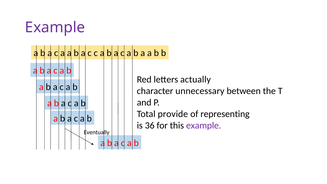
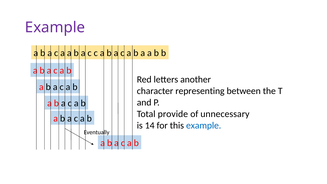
actually: actually -> another
unnecessary: unnecessary -> representing
representing: representing -> unnecessary
36: 36 -> 14
example at (204, 125) colour: purple -> blue
